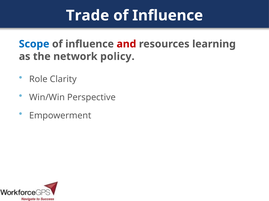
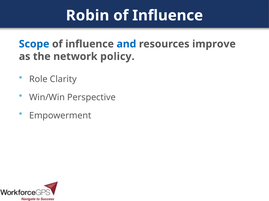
Trade: Trade -> Robin
and colour: red -> blue
learning: learning -> improve
